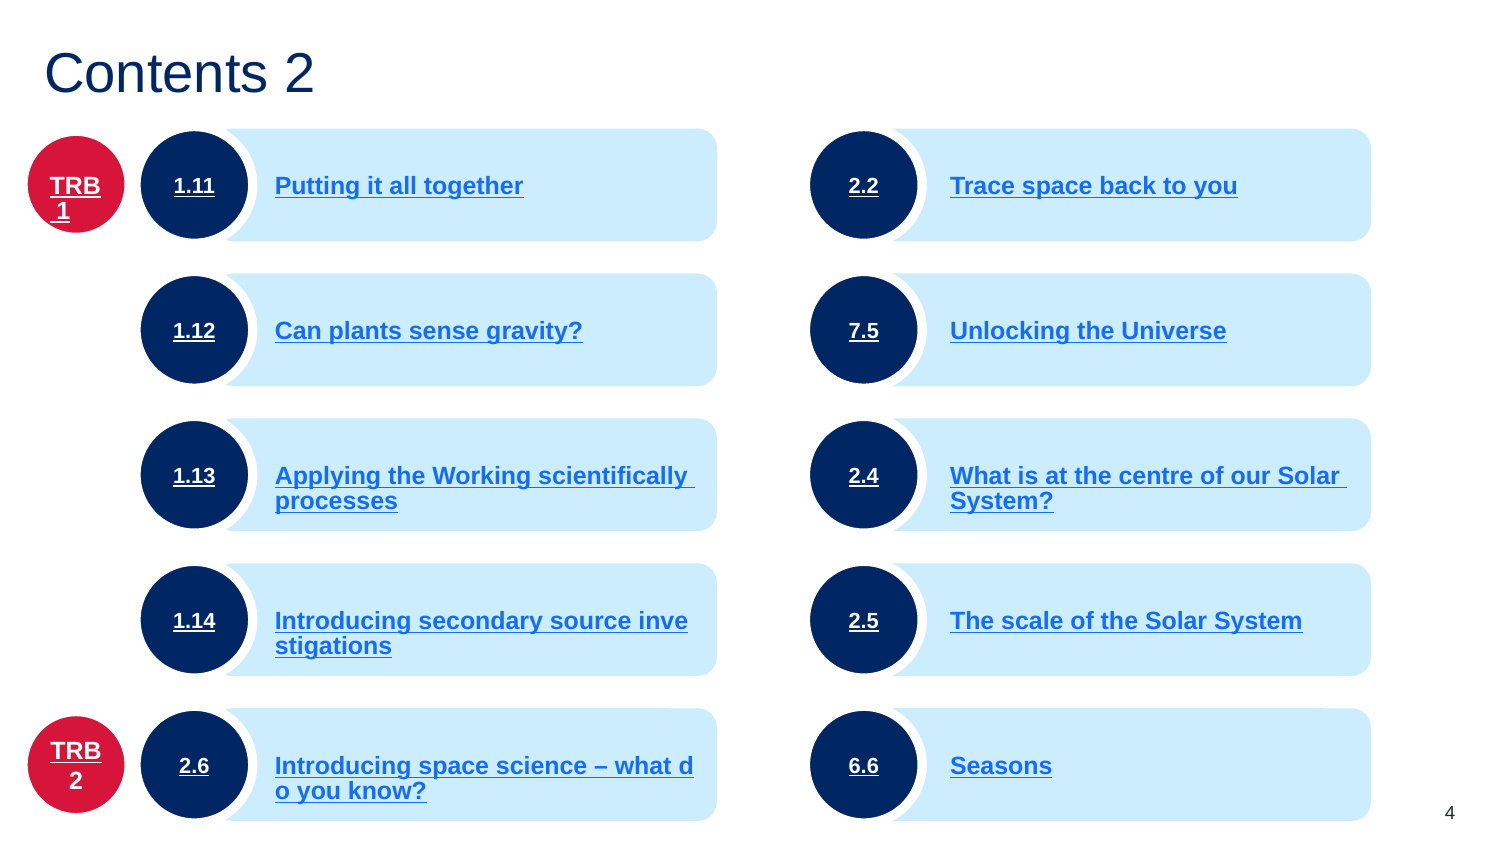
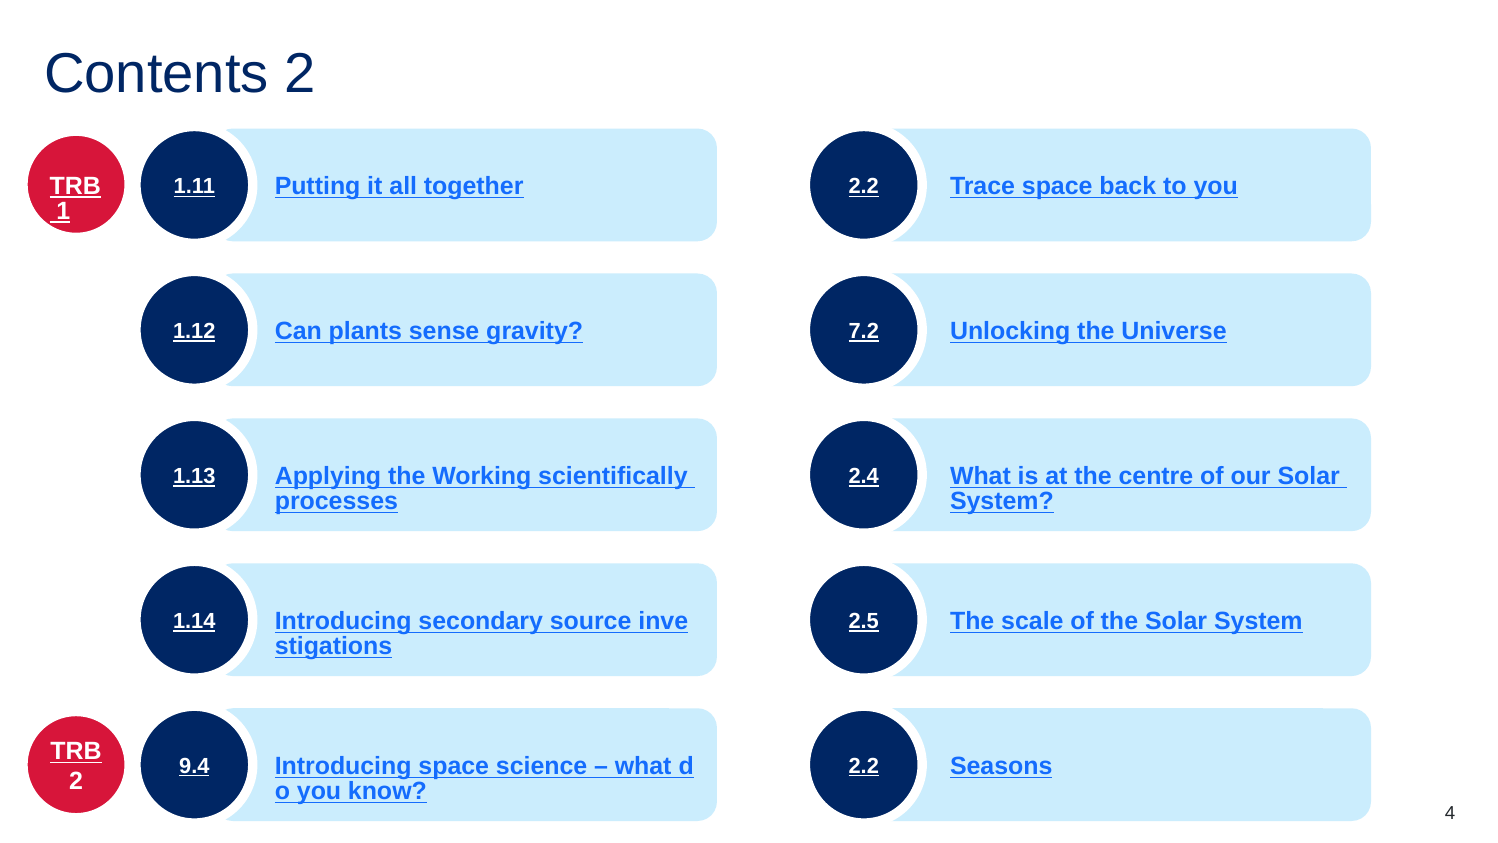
7.5: 7.5 -> 7.2
2.6: 2.6 -> 9.4
6.6 at (864, 766): 6.6 -> 2.2
